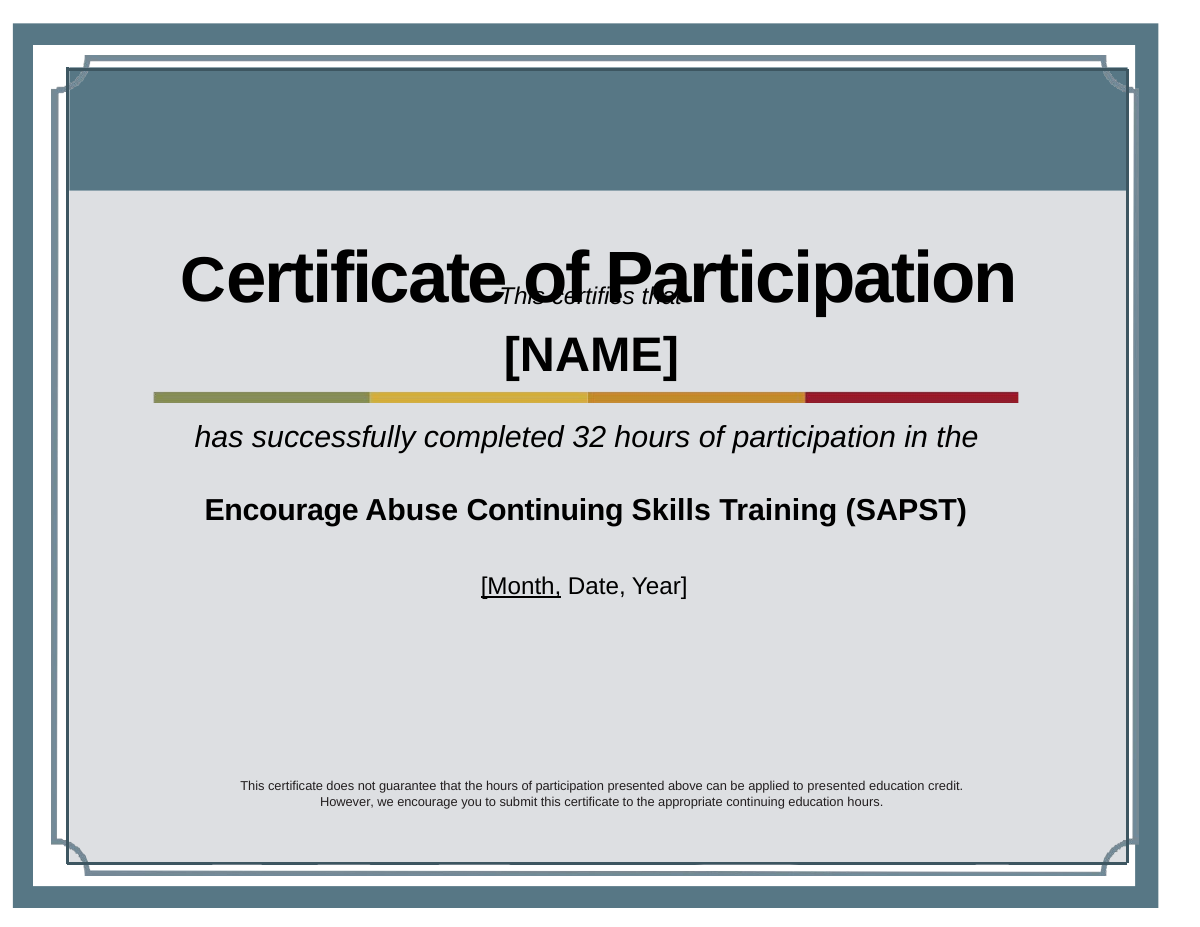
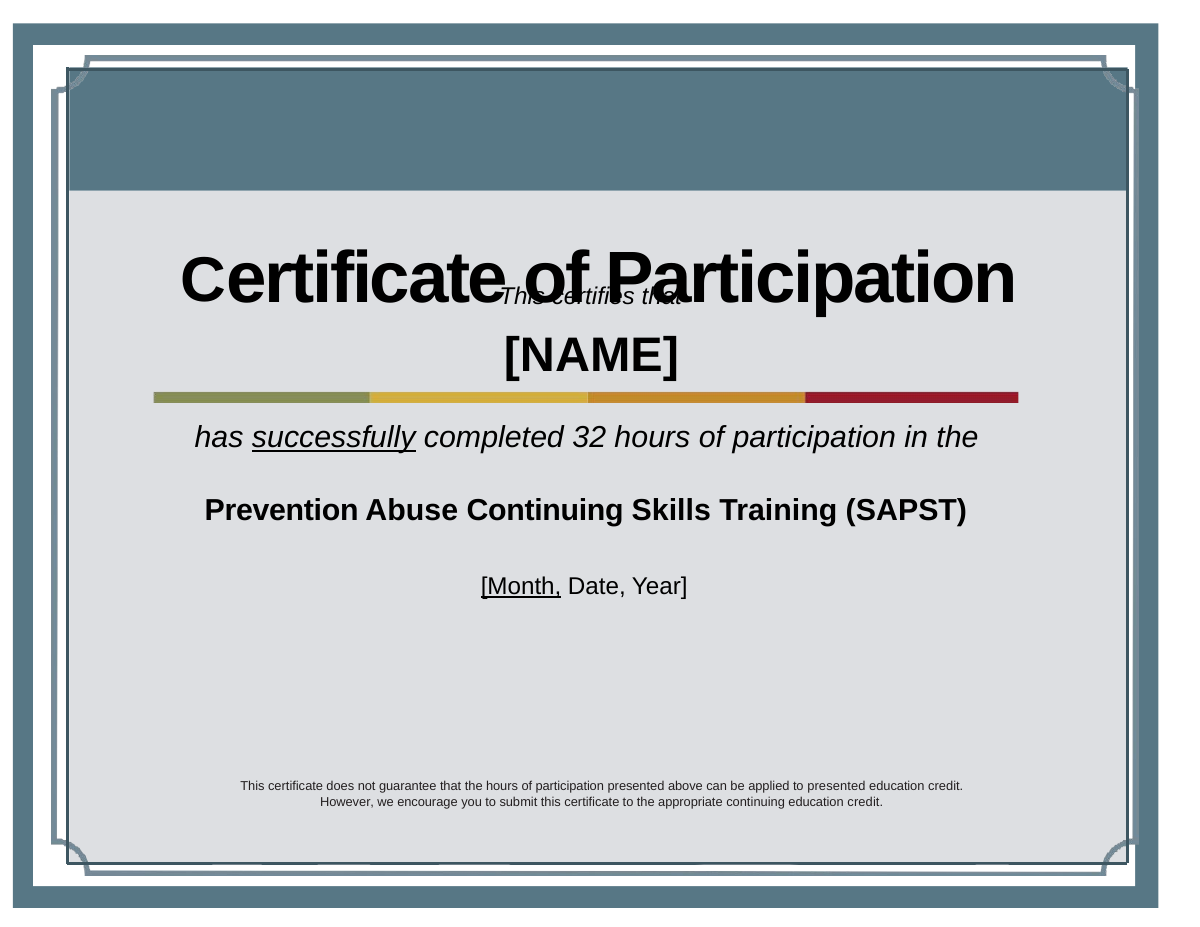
successfully underline: none -> present
Encourage at (282, 511): Encourage -> Prevention
continuing education hours: hours -> credit
